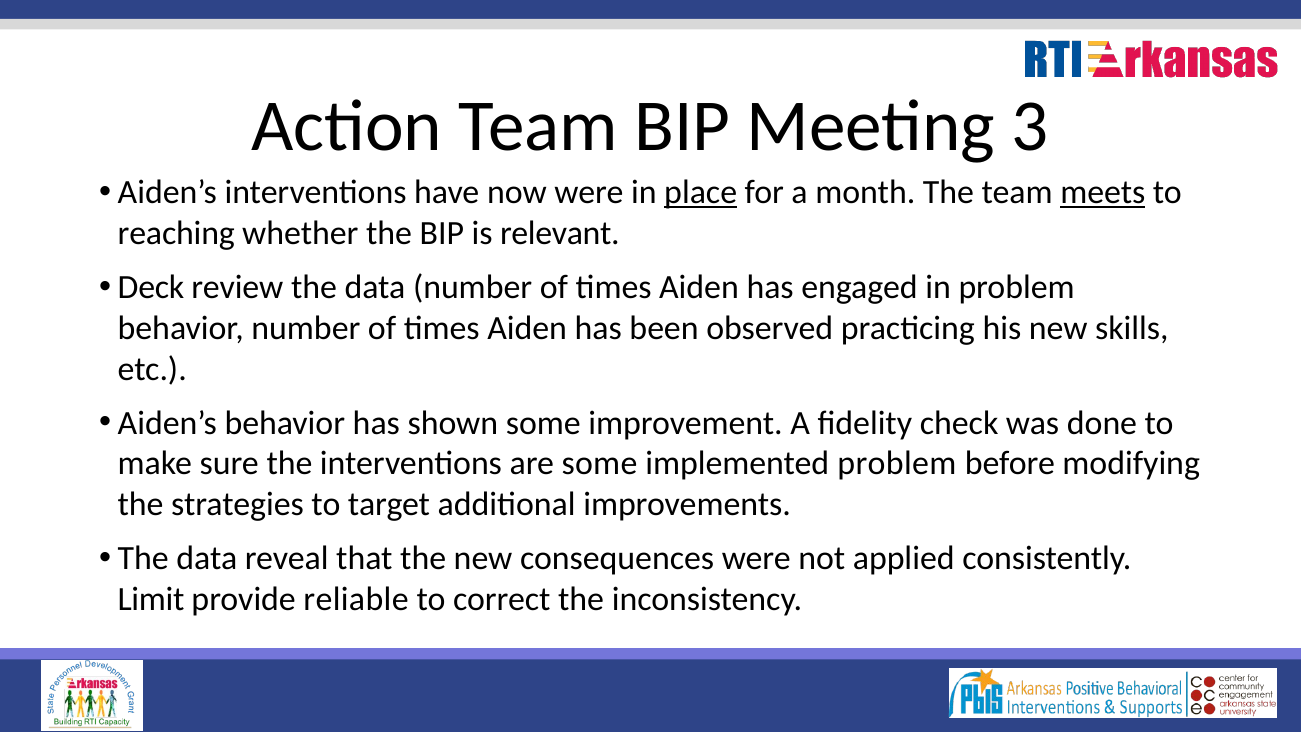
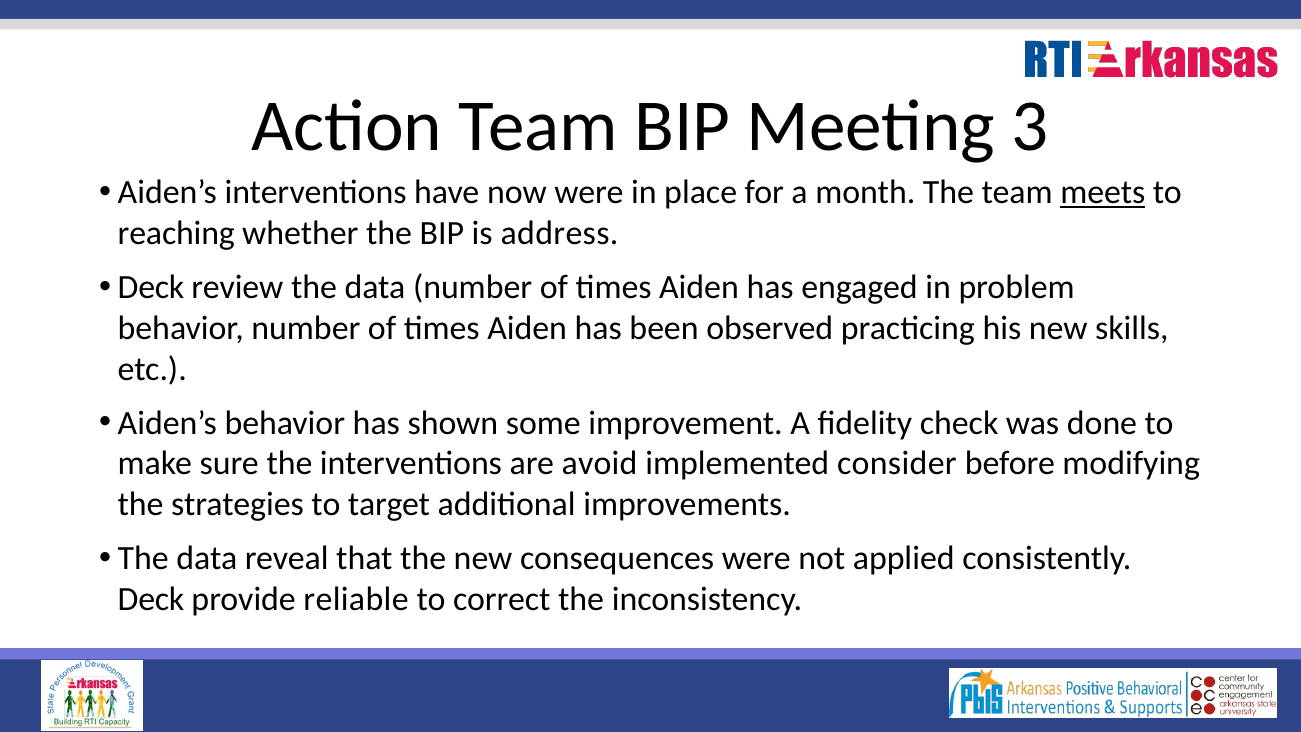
place underline: present -> none
relevant: relevant -> address
are some: some -> avoid
implemented problem: problem -> consider
Limit at (151, 599): Limit -> Deck
